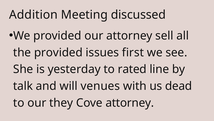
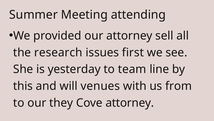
Addition: Addition -> Summer
discussed: discussed -> attending
the provided: provided -> research
rated: rated -> team
talk: talk -> this
dead: dead -> from
